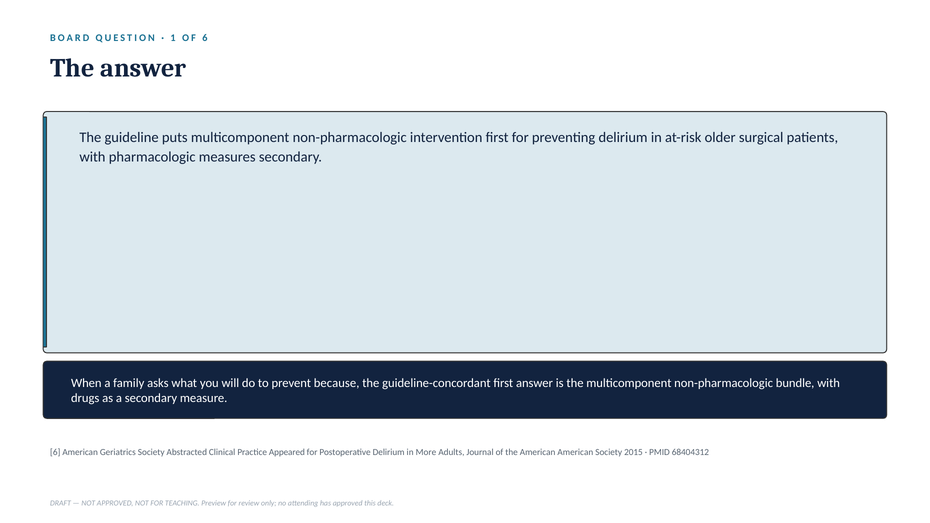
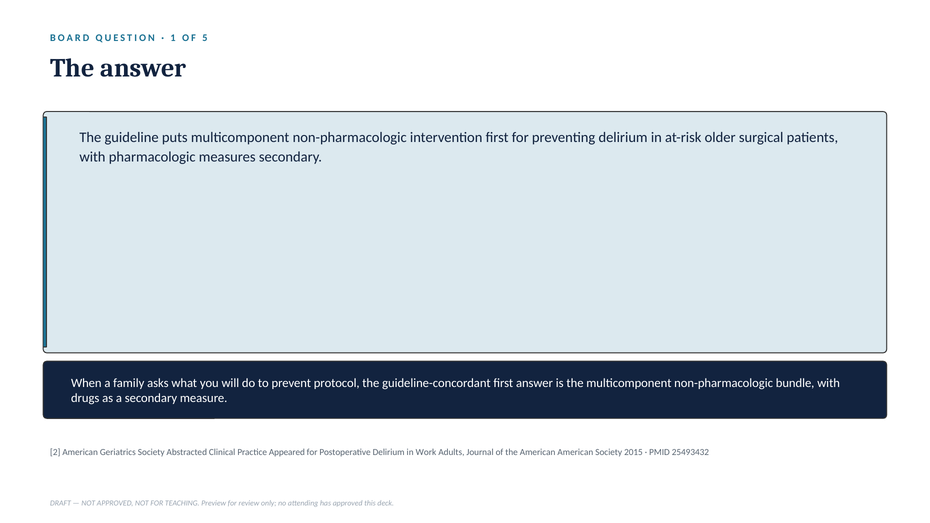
OF 6: 6 -> 5
because: because -> protocol
6 at (55, 453): 6 -> 2
More: More -> Work
68404312: 68404312 -> 25493432
